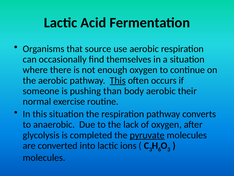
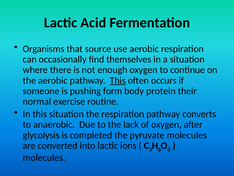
than: than -> form
body aerobic: aerobic -> protein
pyruvate underline: present -> none
